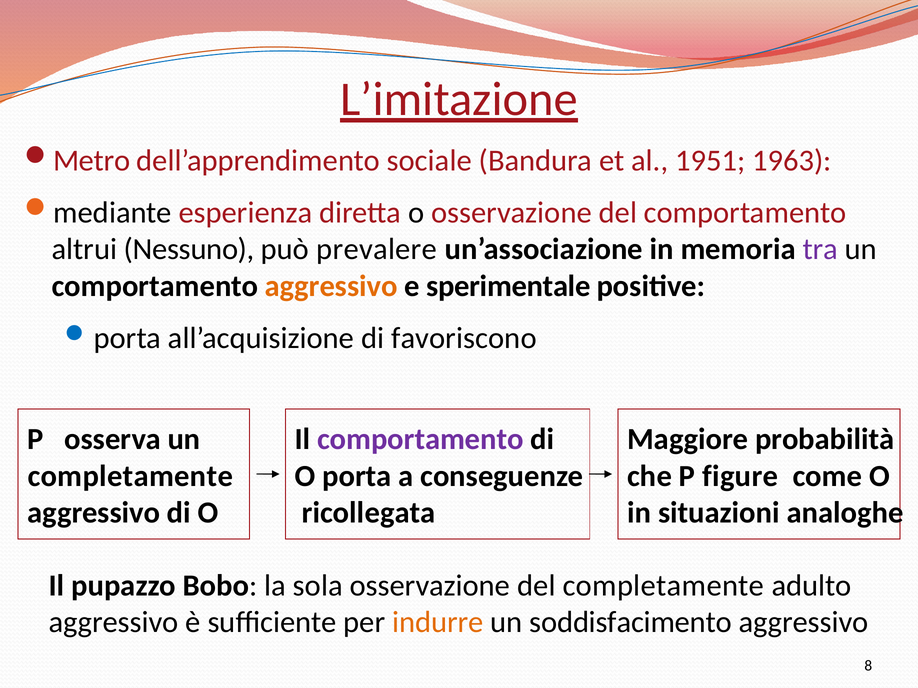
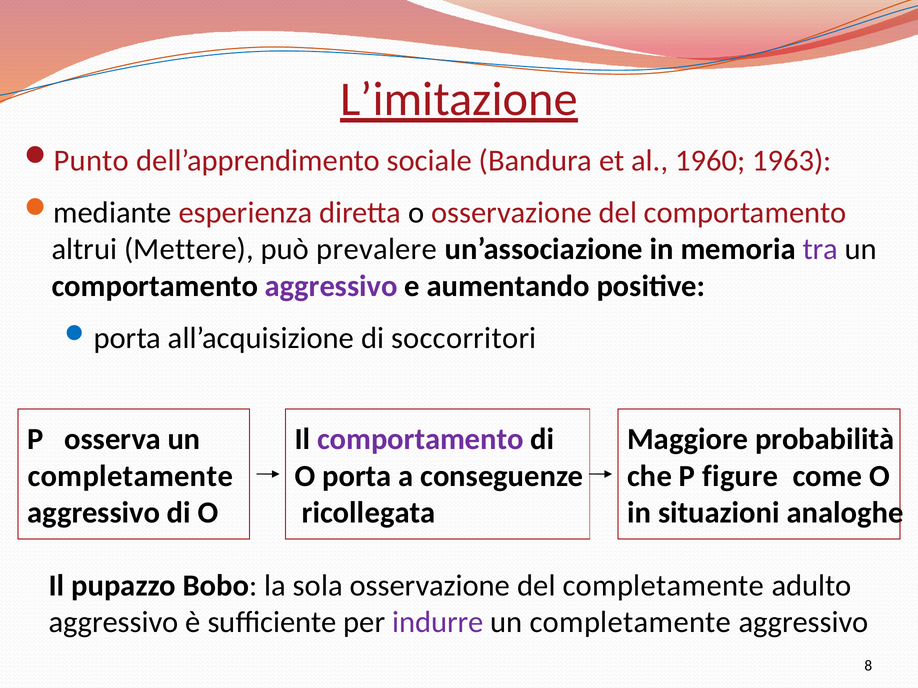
Metro: Metro -> Punto
1951: 1951 -> 1960
Nessuno: Nessuno -> Mettere
aggressivo at (331, 286) colour: orange -> purple
sperimentale: sperimentale -> aumentando
favoriscono: favoriscono -> soccorritori
indurre colour: orange -> purple
soddisfacimento at (631, 623): soddisfacimento -> completamente
